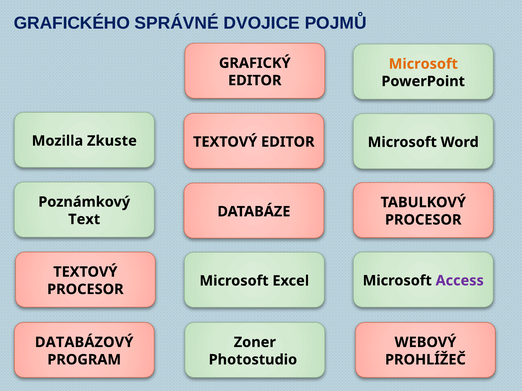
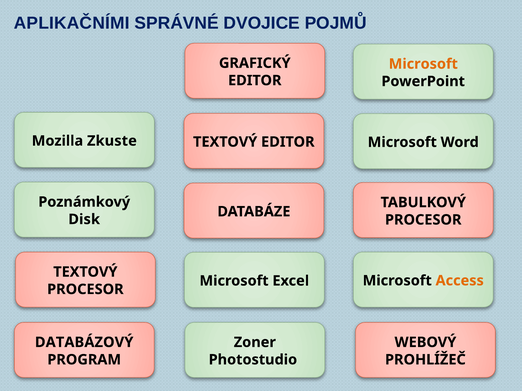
GRAFICKÉHO: GRAFICKÉHO -> APLIKAČNÍMI
Text: Text -> Disk
Access colour: purple -> orange
